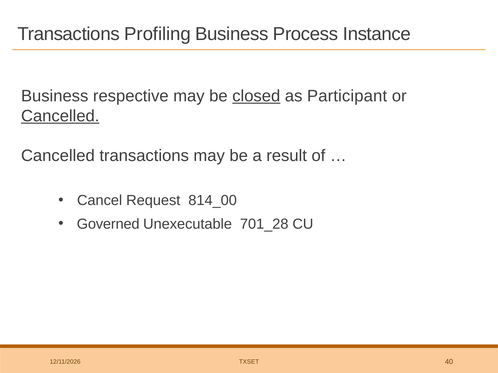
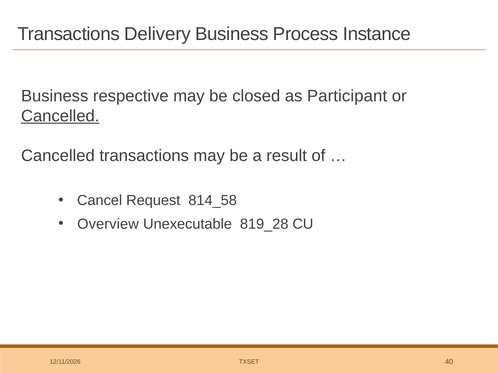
Profiling: Profiling -> Delivery
closed underline: present -> none
814_00: 814_00 -> 814_58
Governed: Governed -> Overview
701_28: 701_28 -> 819_28
